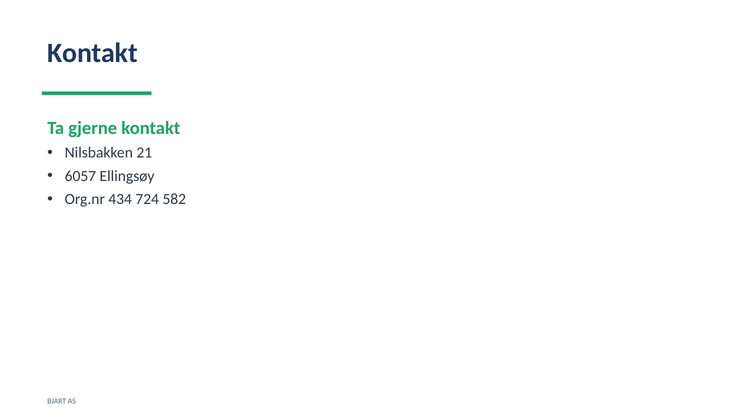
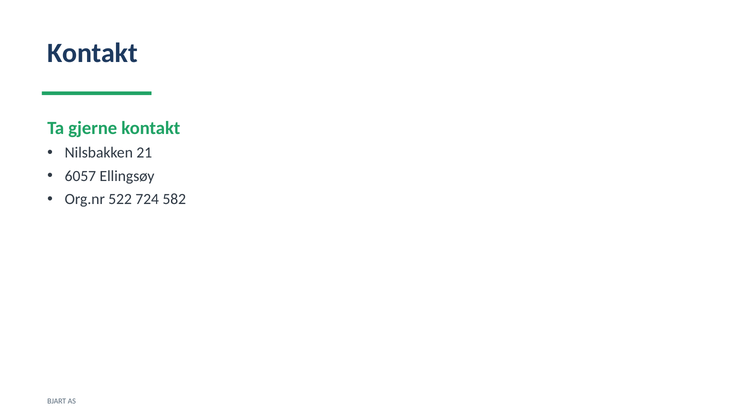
434: 434 -> 522
